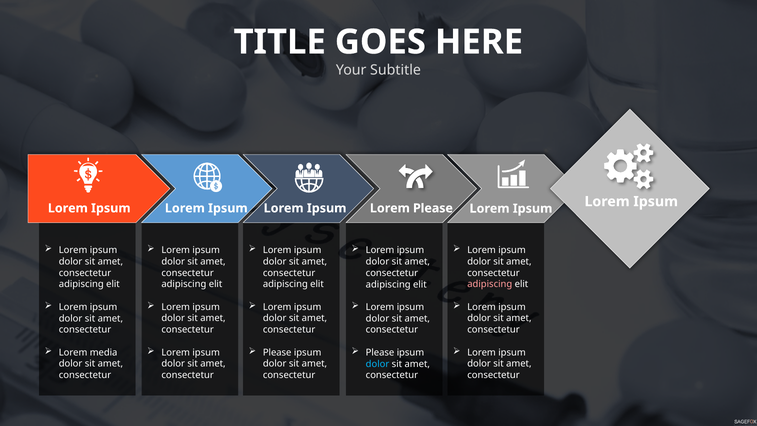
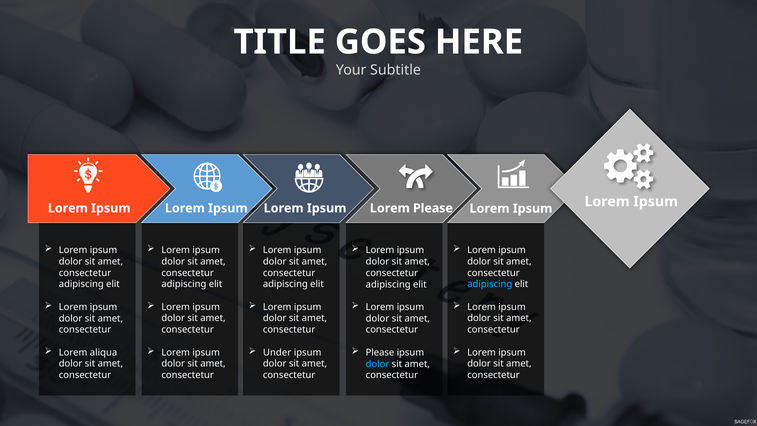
adipiscing at (490, 284) colour: pink -> light blue
Please at (277, 352): Please -> Under
media: media -> aliqua
